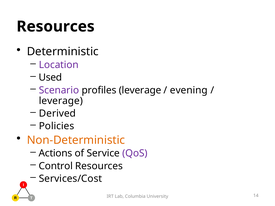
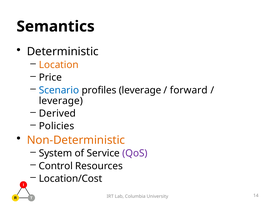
Resources at (56, 27): Resources -> Semantics
Location colour: purple -> orange
Used: Used -> Price
Scenario colour: purple -> blue
evening: evening -> forward
Actions: Actions -> System
Services/Cost: Services/Cost -> Location/Cost
